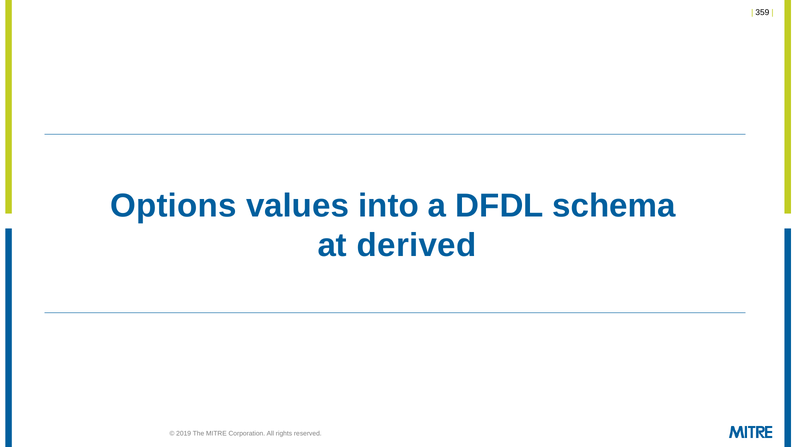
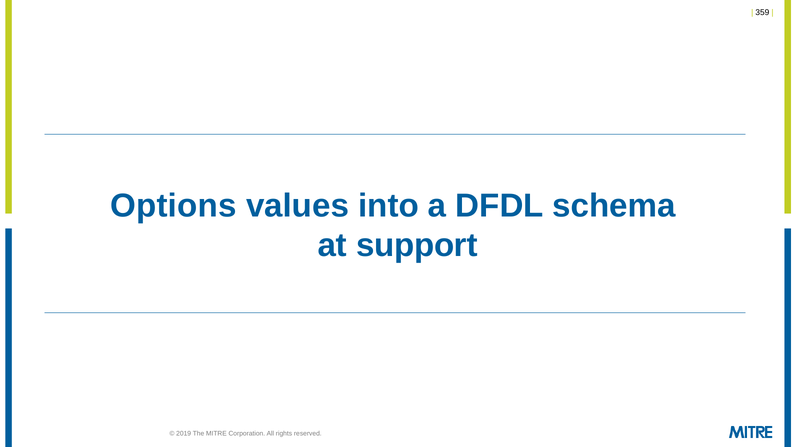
derived: derived -> support
